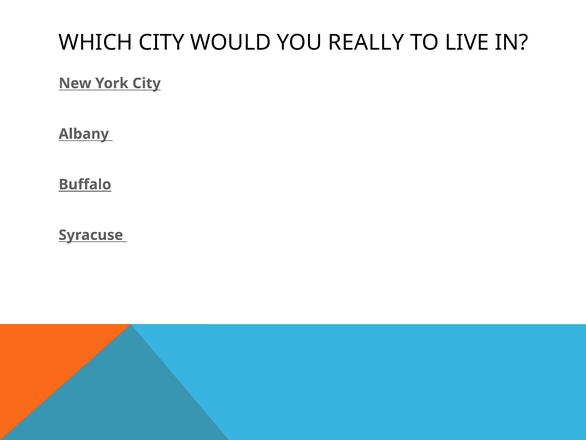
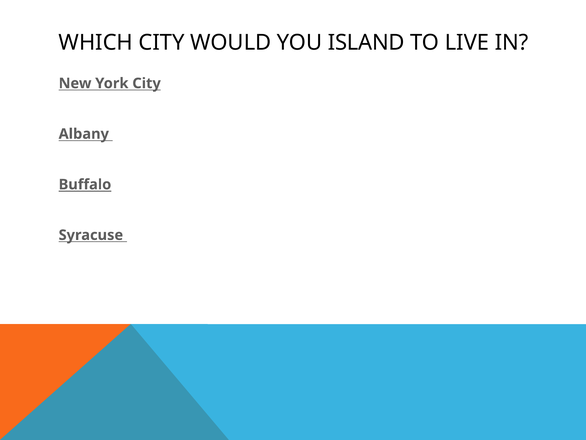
REALLY: REALLY -> ISLAND
